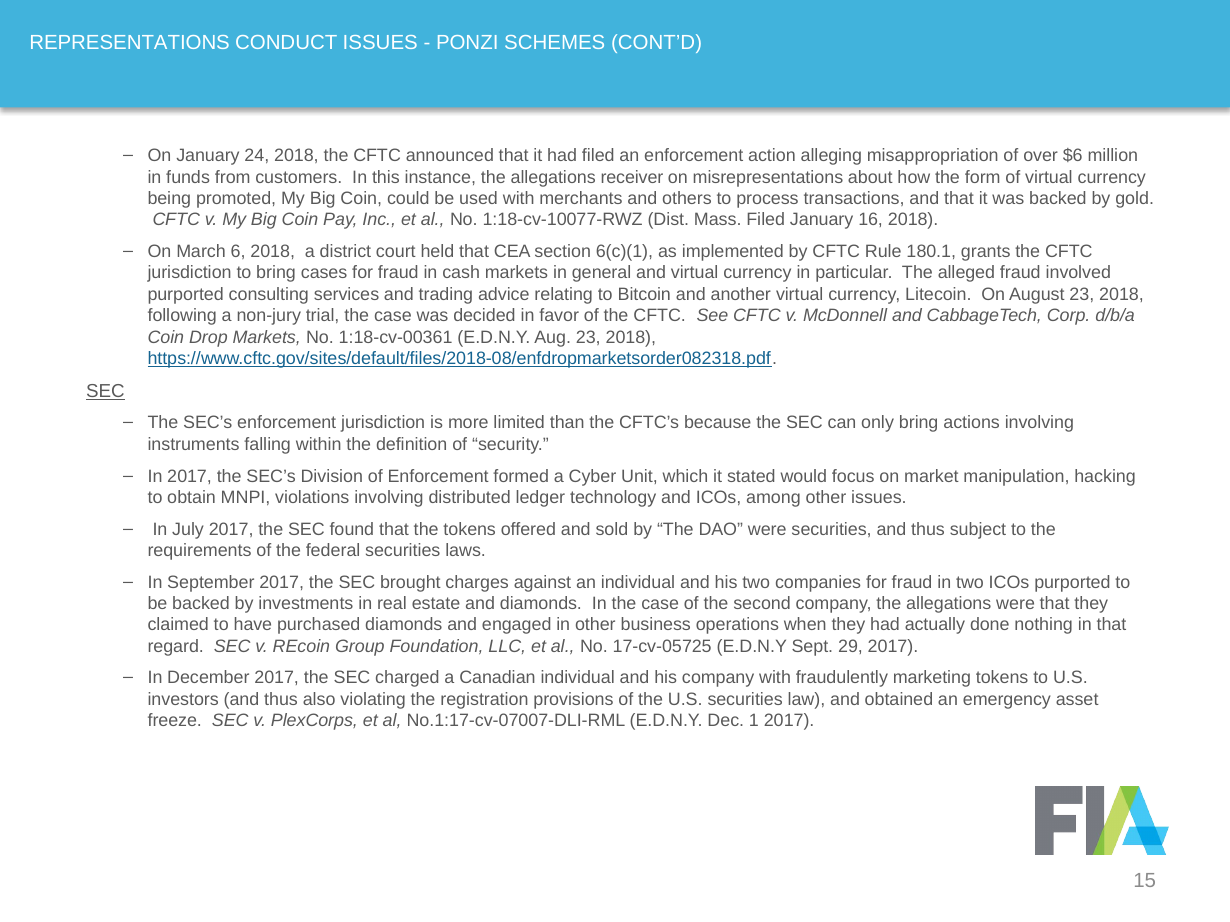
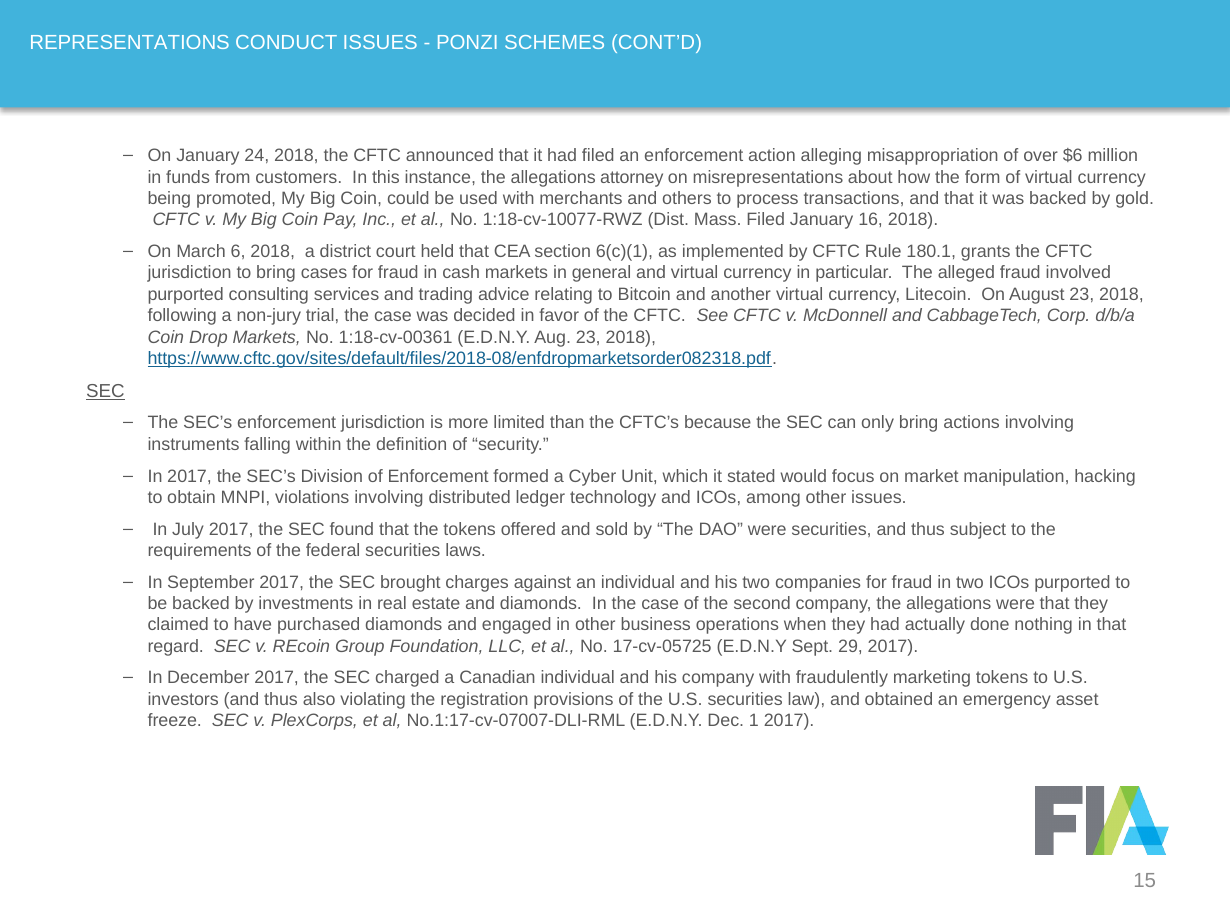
receiver: receiver -> attorney
